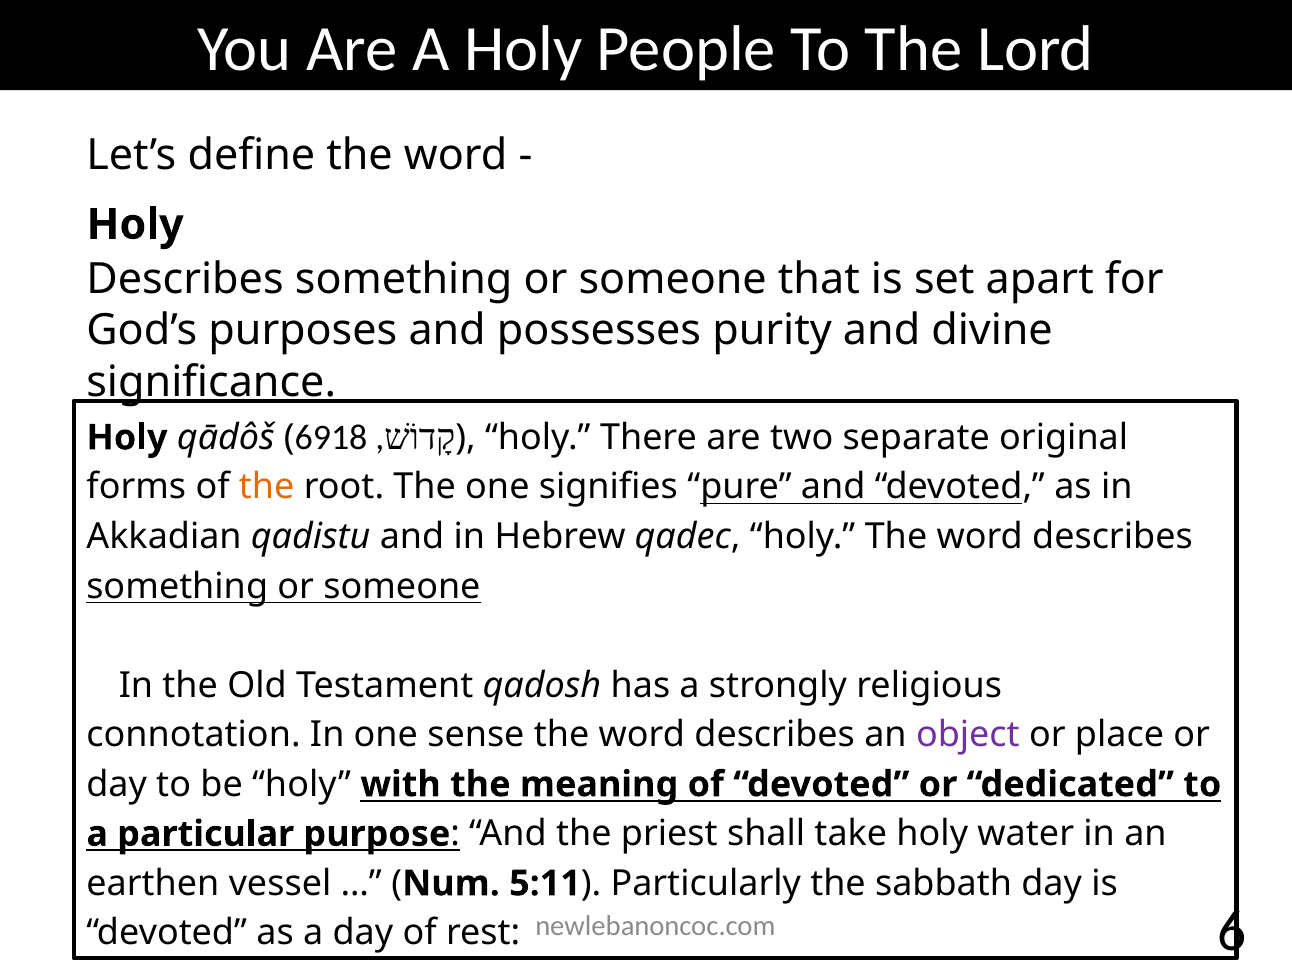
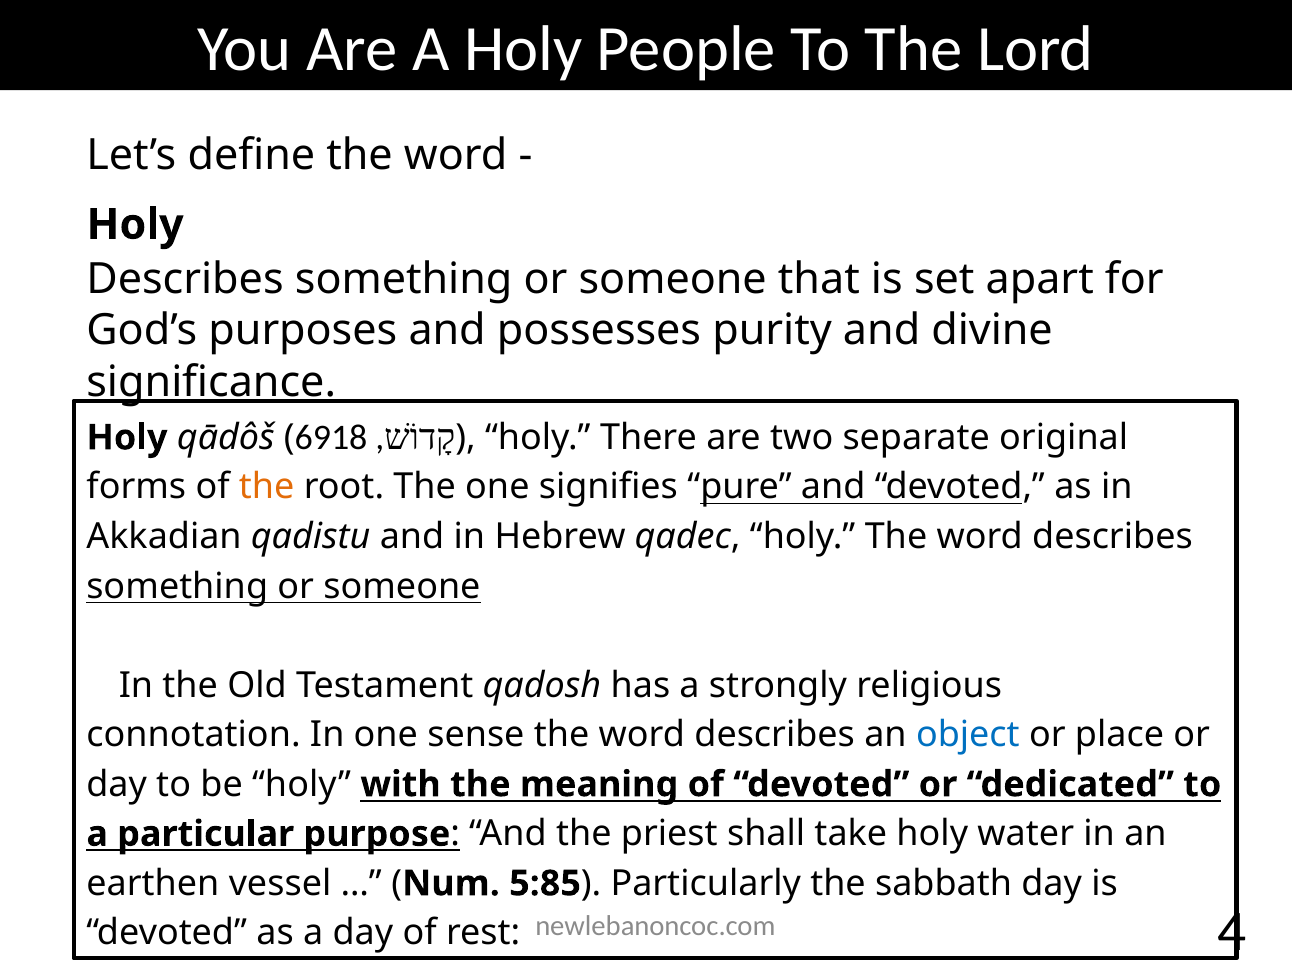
object colour: purple -> blue
5:11: 5:11 -> 5:85
6: 6 -> 4
